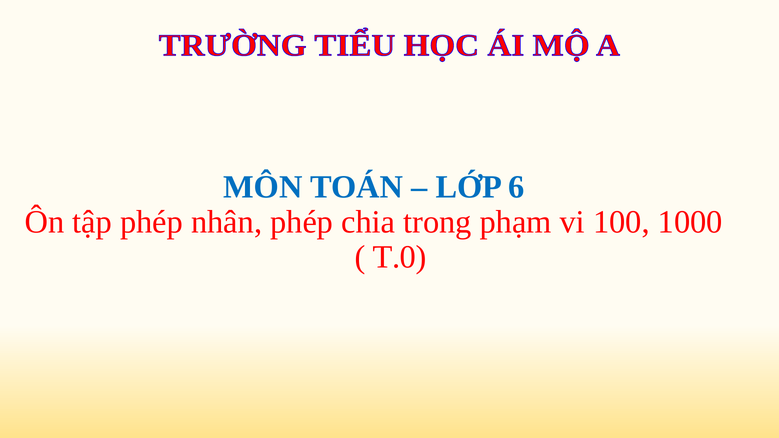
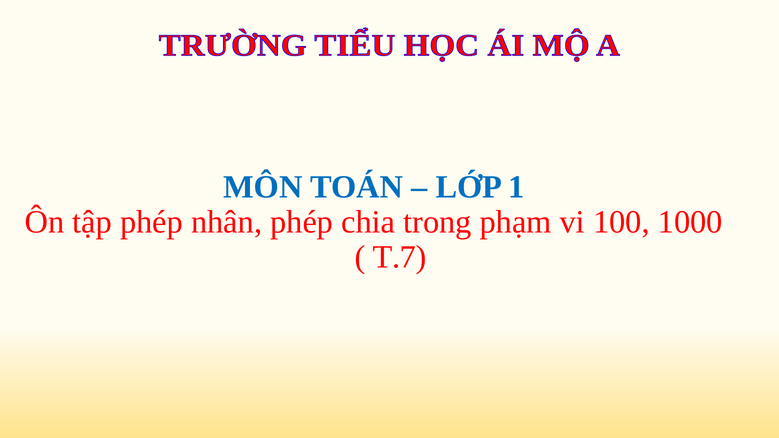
6: 6 -> 1
T.0: T.0 -> T.7
